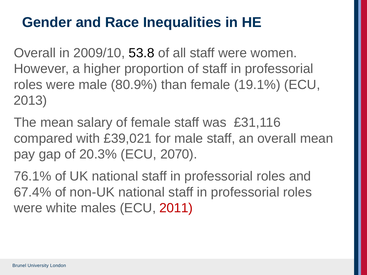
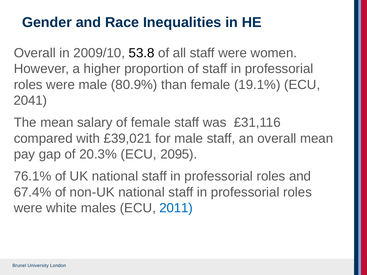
2013: 2013 -> 2041
2070: 2070 -> 2095
2011 colour: red -> blue
